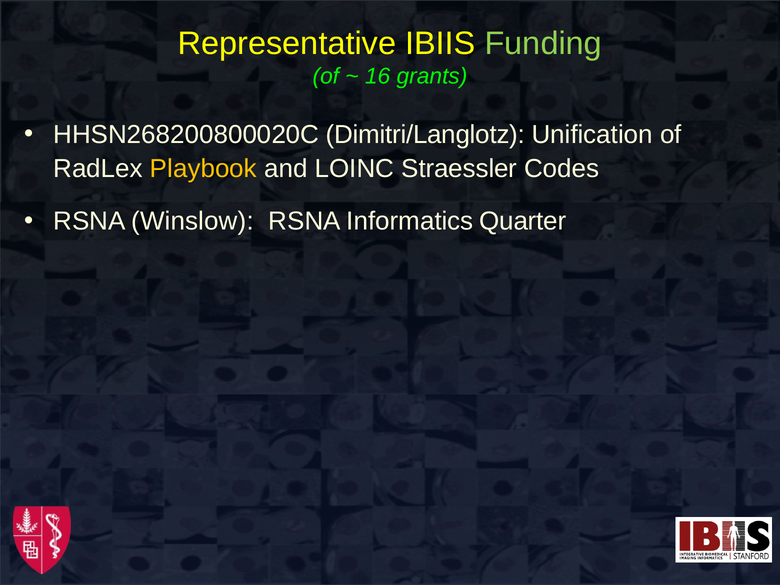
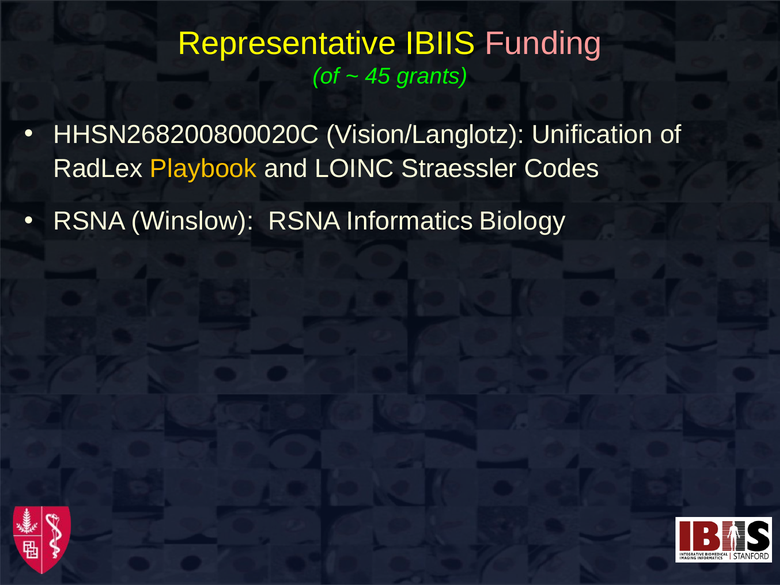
Funding colour: light green -> pink
16: 16 -> 45
Dimitri/Langlotz: Dimitri/Langlotz -> Vision/Langlotz
Quarter: Quarter -> Biology
